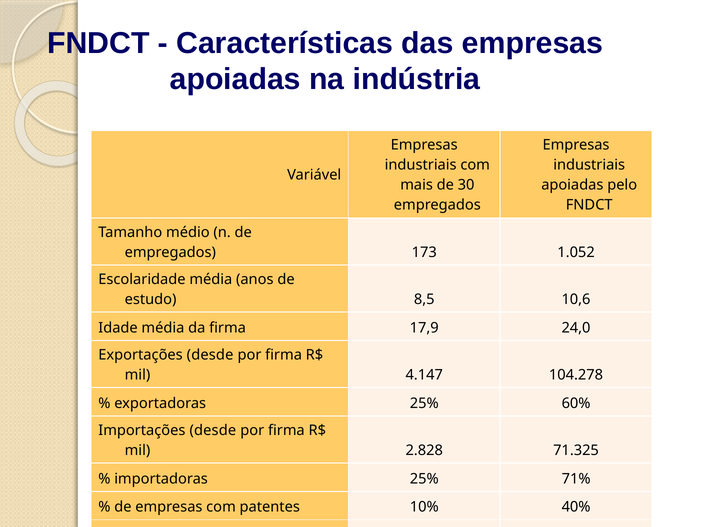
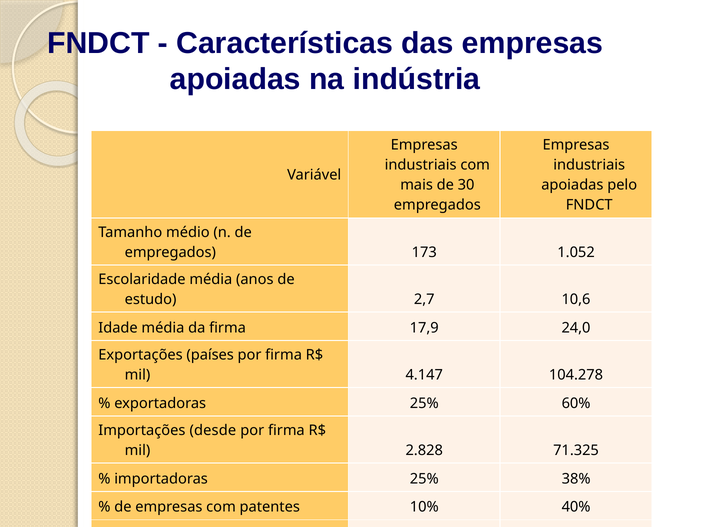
8,5: 8,5 -> 2,7
Exportações desde: desde -> países
71%: 71% -> 38%
